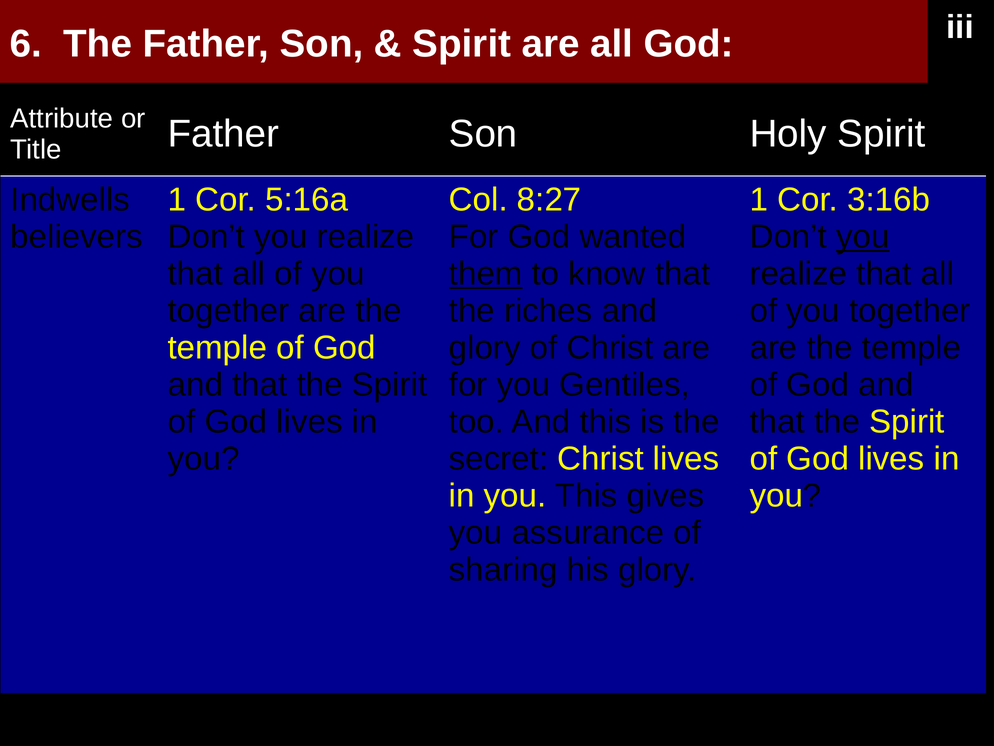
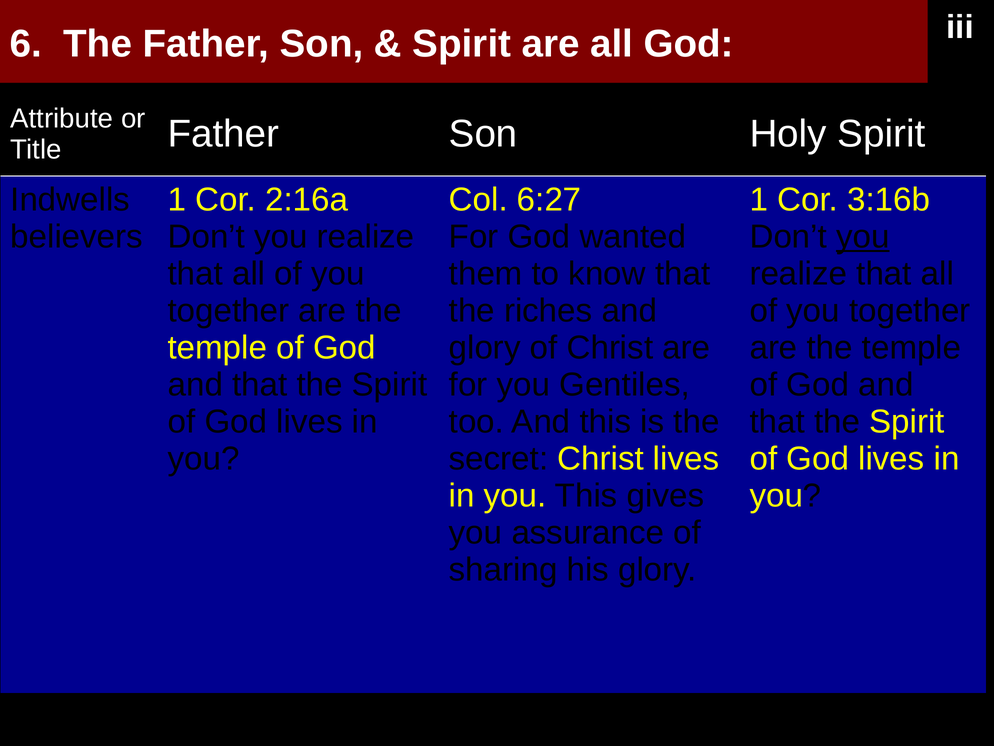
5:16a: 5:16a -> 2:16a
8:27: 8:27 -> 6:27
them underline: present -> none
